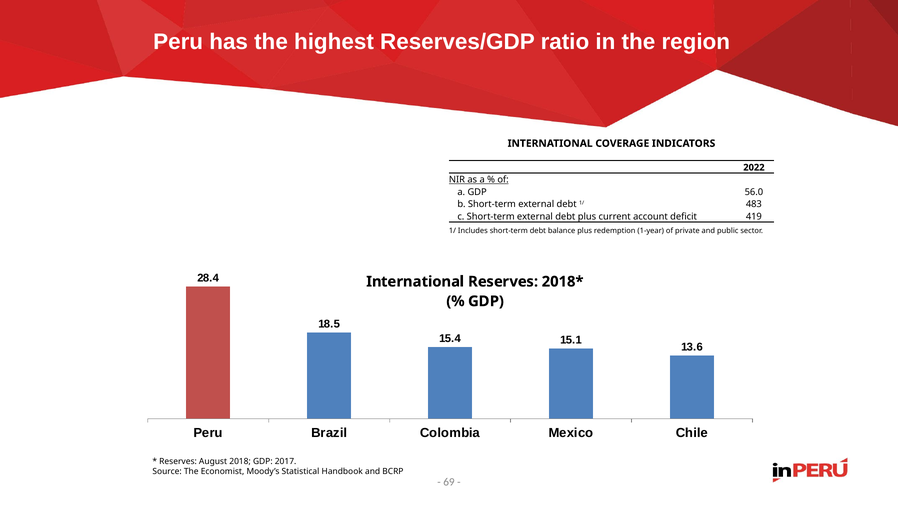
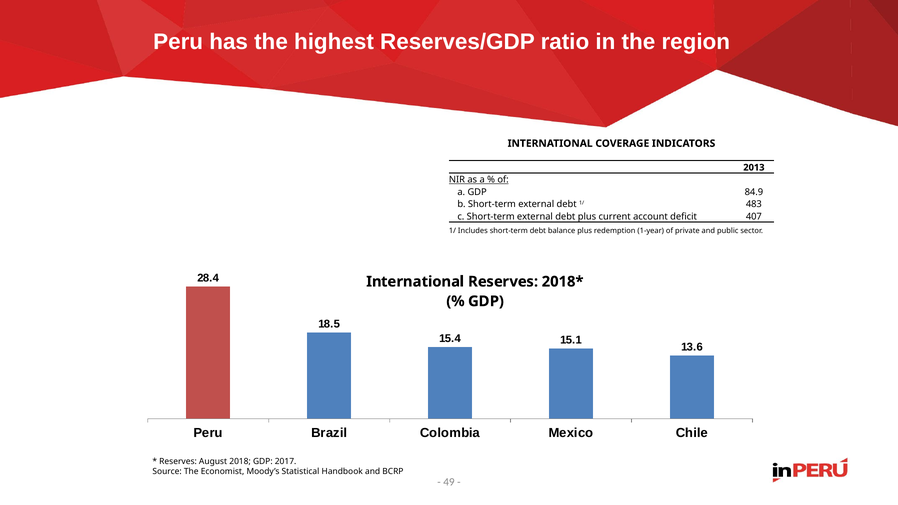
2022: 2022 -> 2013
56.0: 56.0 -> 84.9
419: 419 -> 407
69: 69 -> 49
